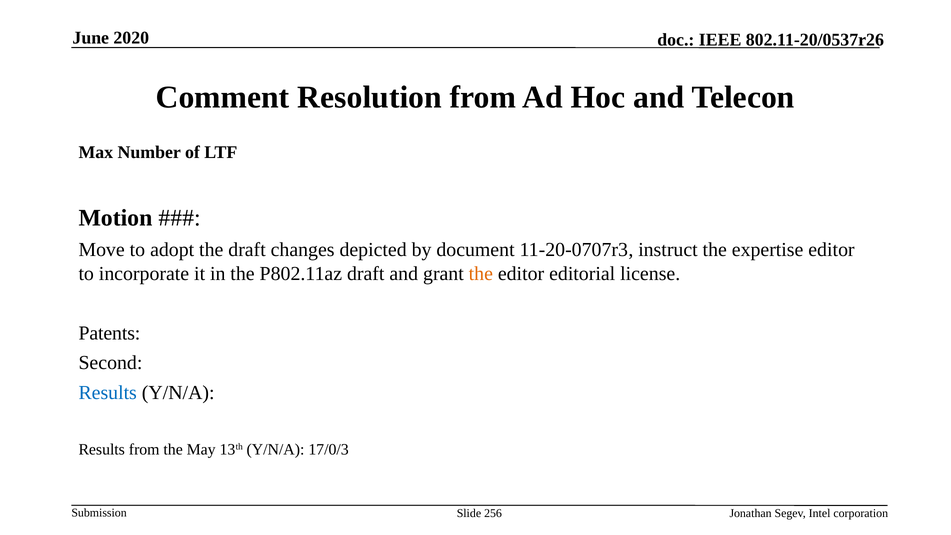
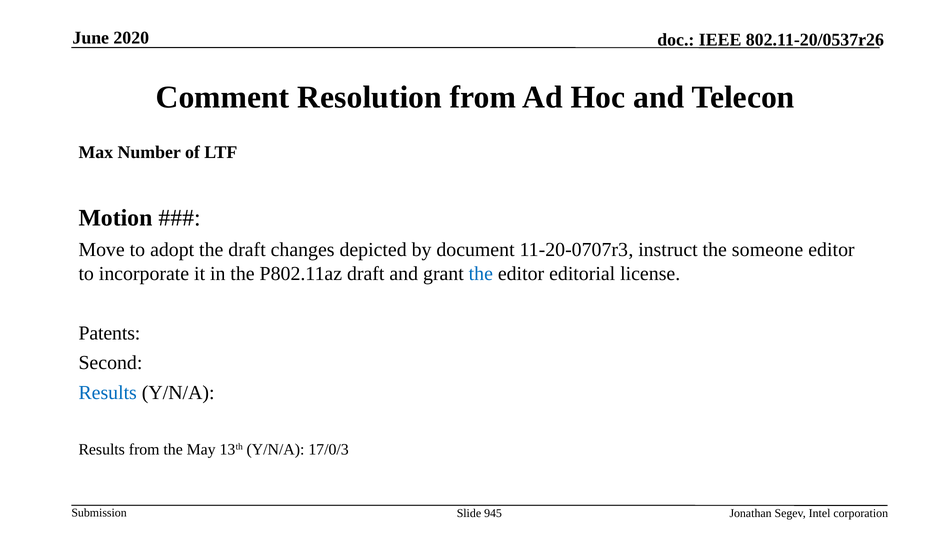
expertise: expertise -> someone
the at (481, 274) colour: orange -> blue
256: 256 -> 945
